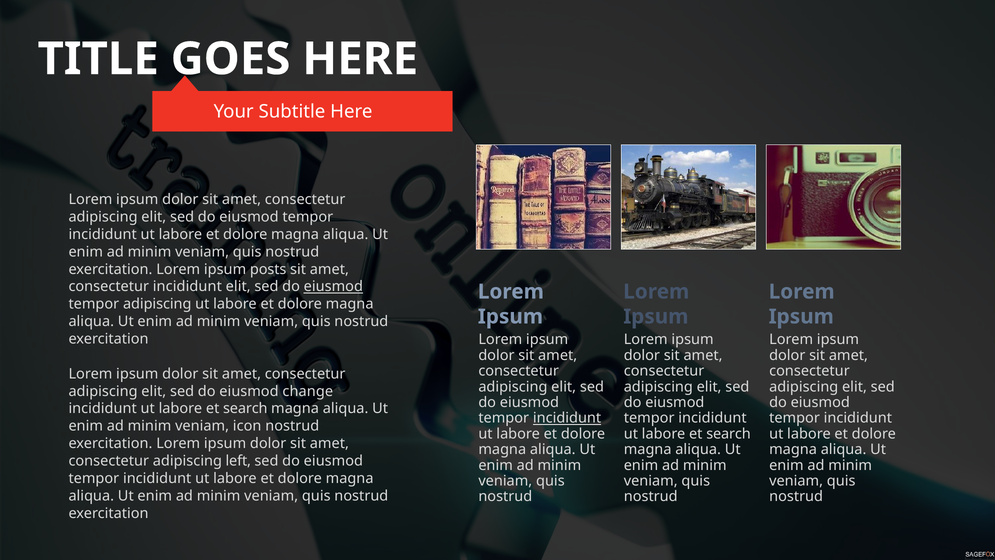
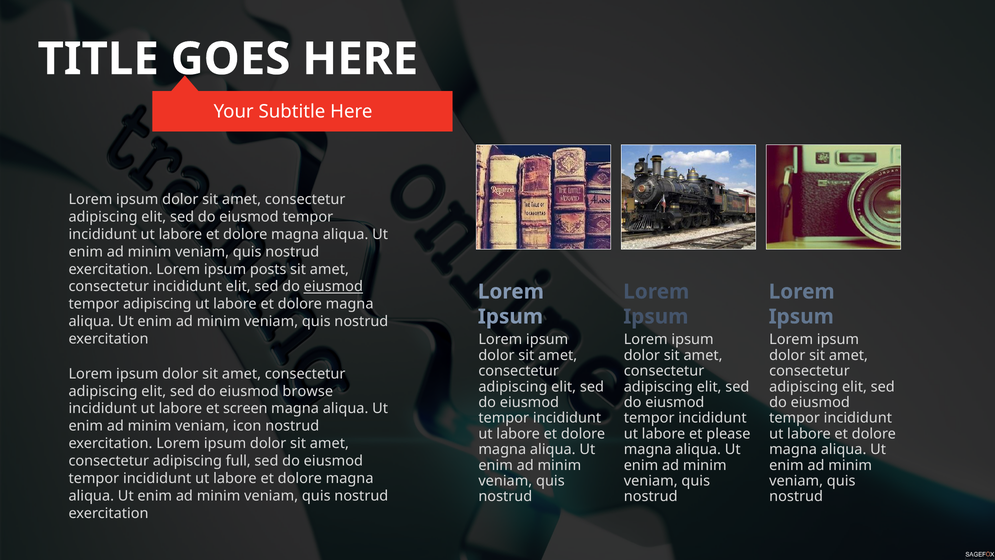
change: change -> browse
search at (245, 408): search -> screen
incididunt at (567, 418) underline: present -> none
search at (728, 434): search -> please
left: left -> full
